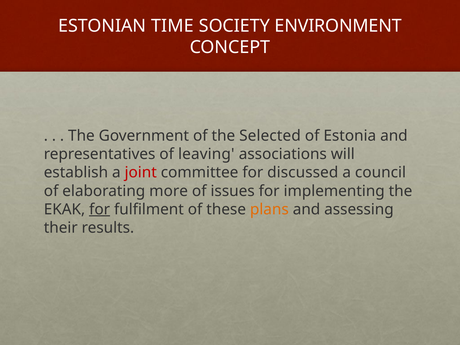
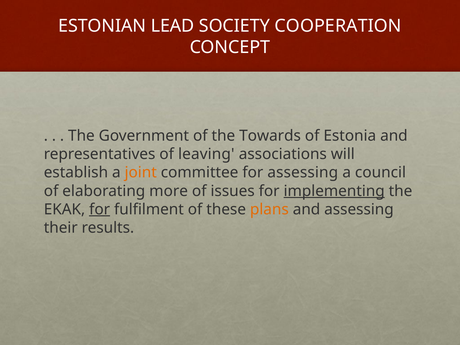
TIME: TIME -> LEAD
ENVIRONMENT: ENVIRONMENT -> COOPERATION
Selected: Selected -> Towards
joint colour: red -> orange
for discussed: discussed -> assessing
implementing underline: none -> present
